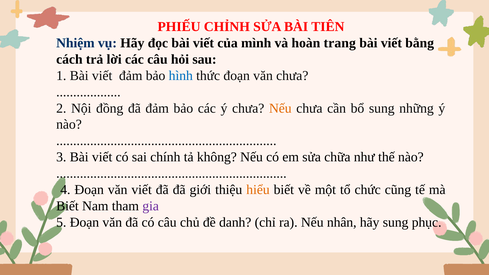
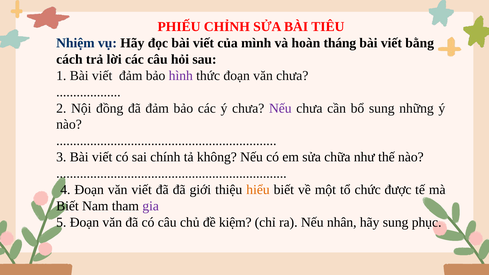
TIÊN: TIÊN -> TIÊU
trang: trang -> tháng
hình colour: blue -> purple
Nếu at (280, 108) colour: orange -> purple
cũng: cũng -> được
danh: danh -> kiệm
